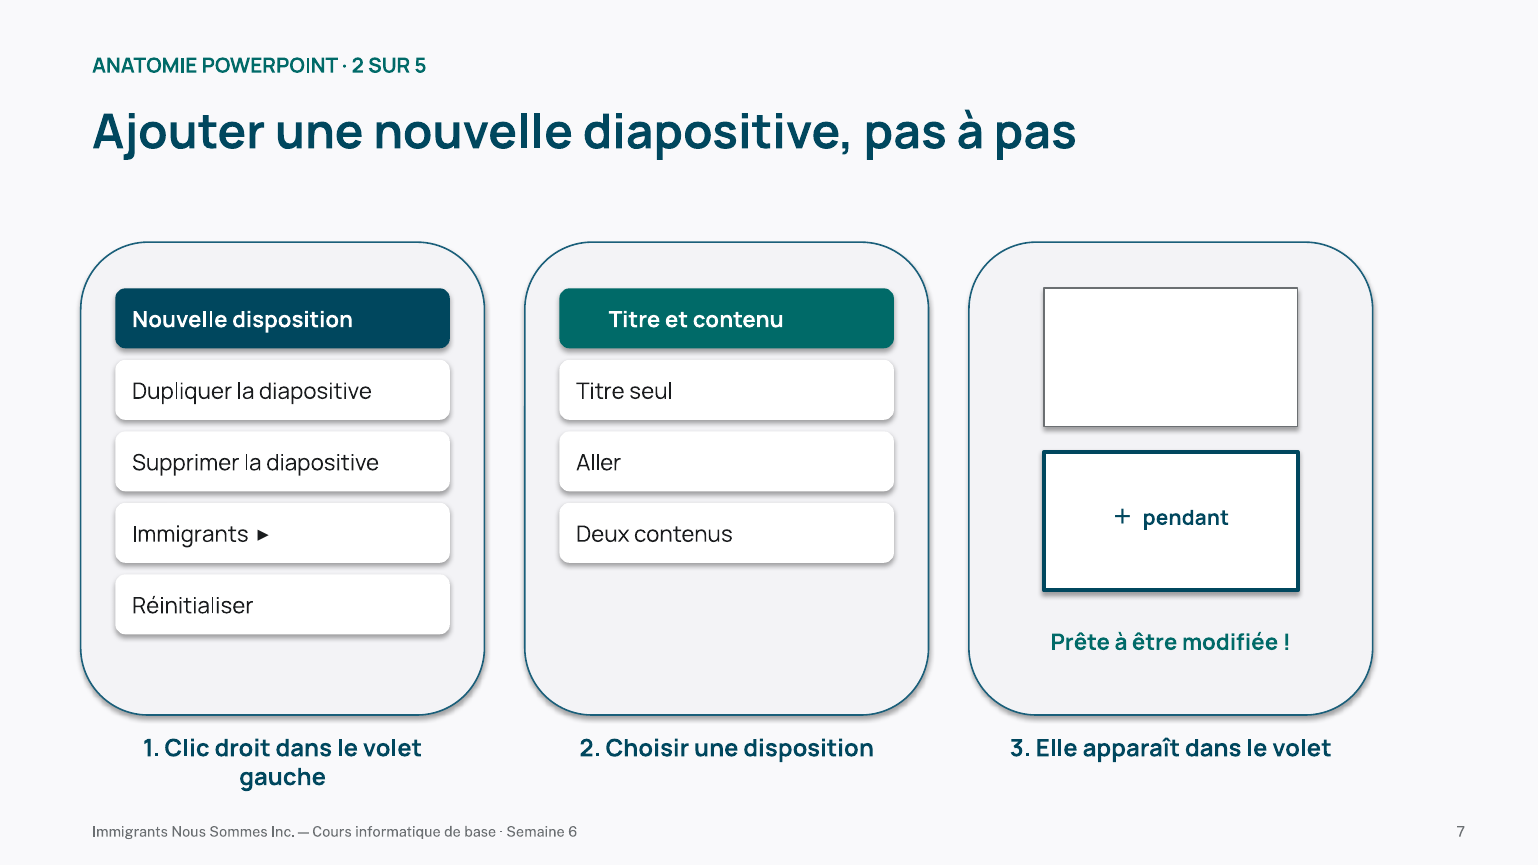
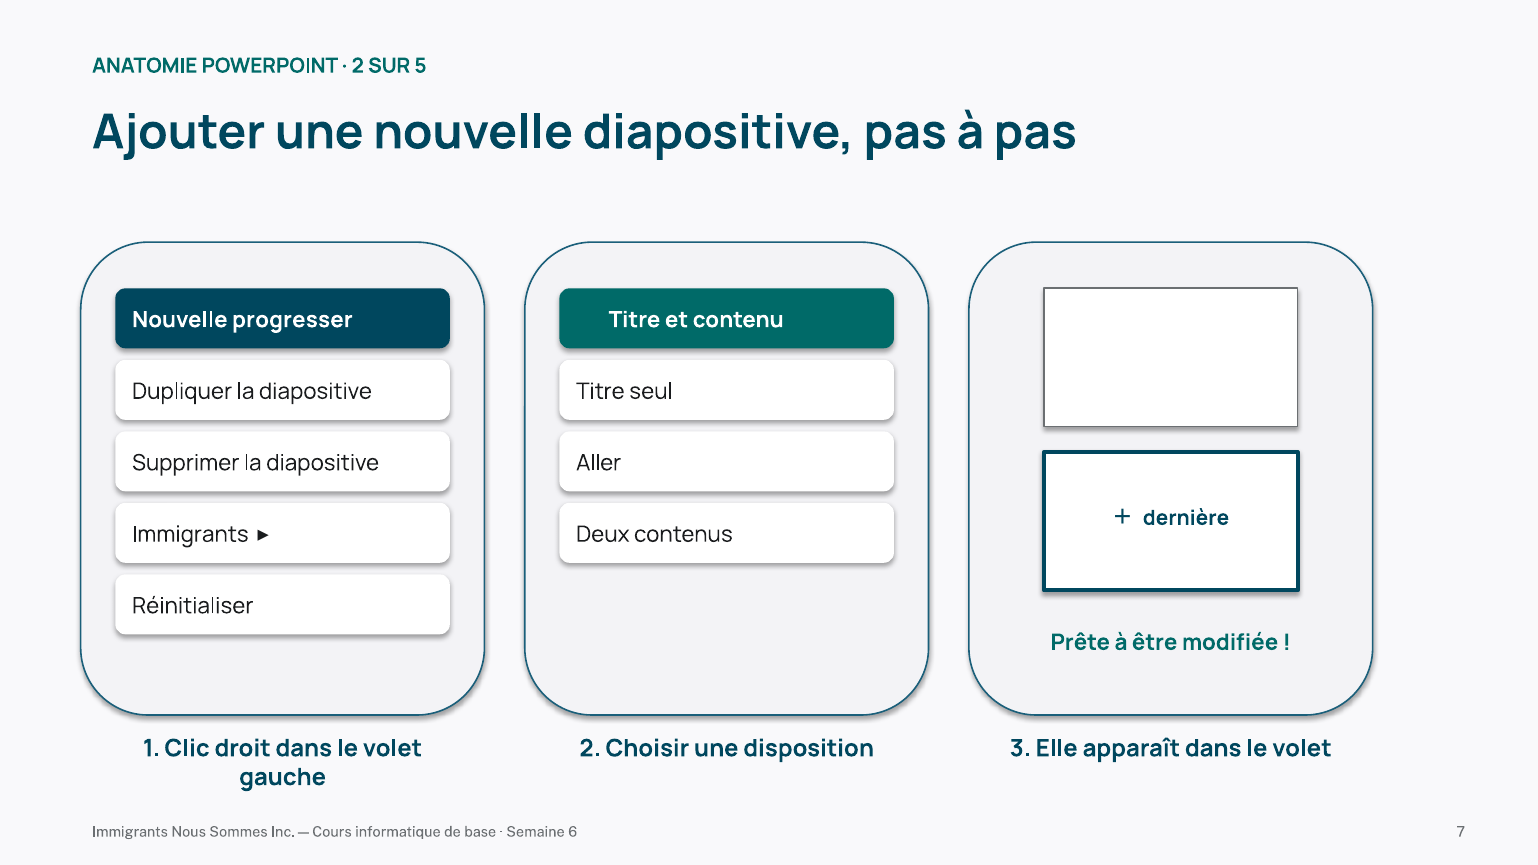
Nouvelle disposition: disposition -> progresser
pendant: pendant -> dernière
